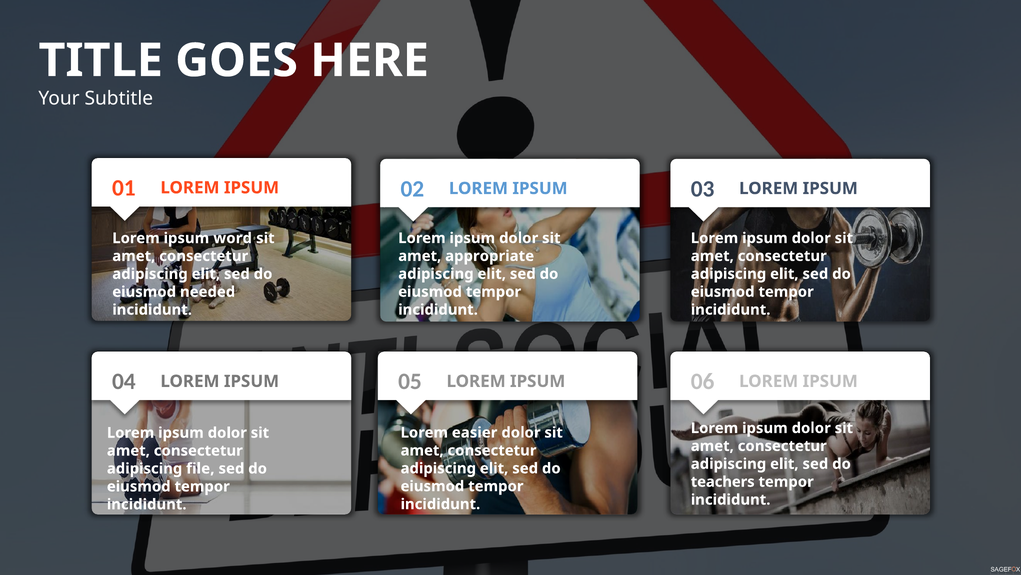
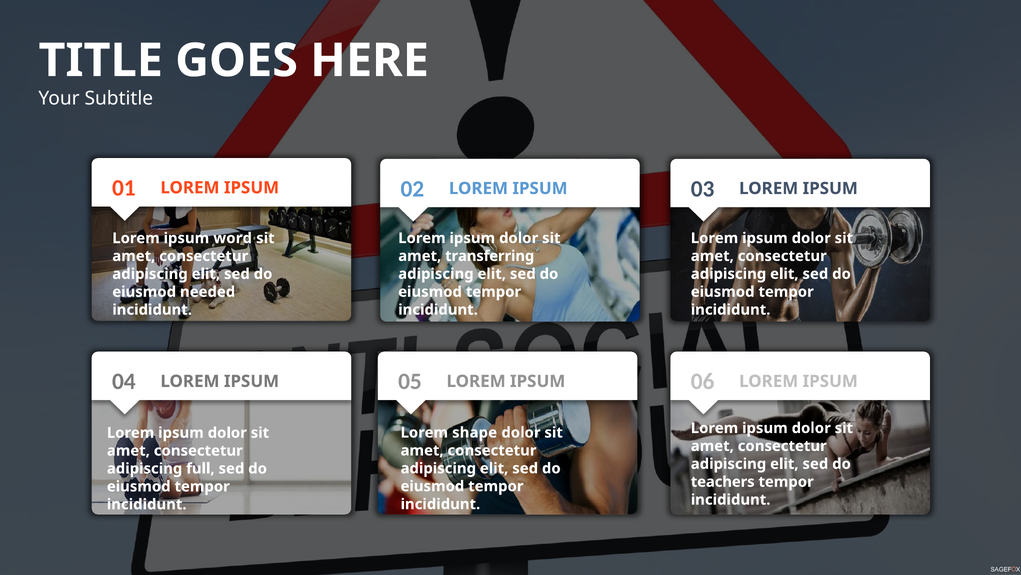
appropriate: appropriate -> transferring
easier: easier -> shape
file: file -> full
